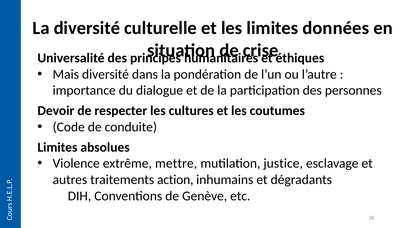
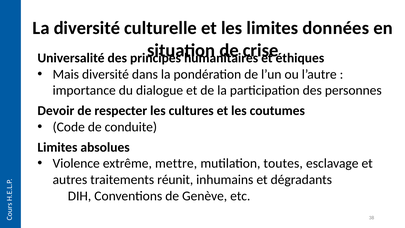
justice: justice -> toutes
action: action -> réunit
